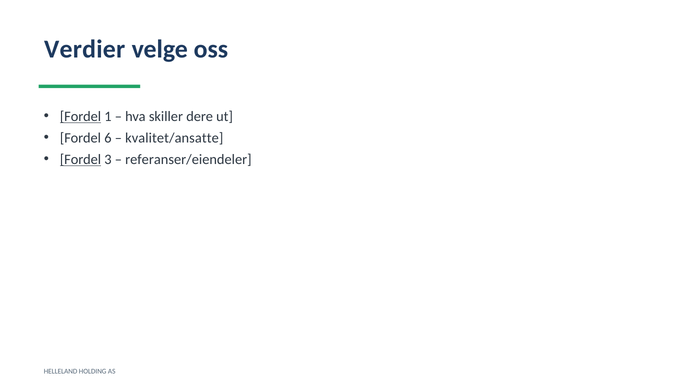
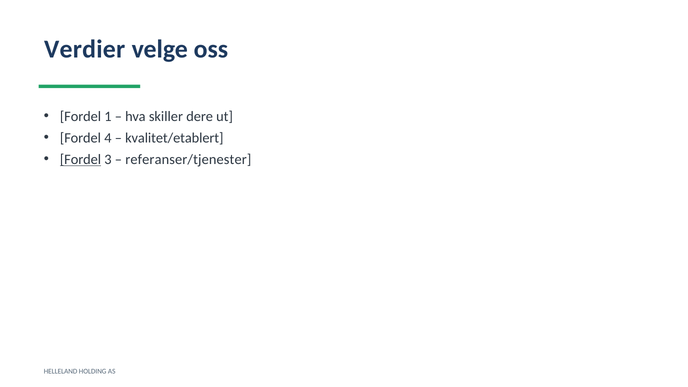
Fordel at (80, 117) underline: present -> none
6: 6 -> 4
kvalitet/ansatte: kvalitet/ansatte -> kvalitet/etablert
referanser/eiendeler: referanser/eiendeler -> referanser/tjenester
